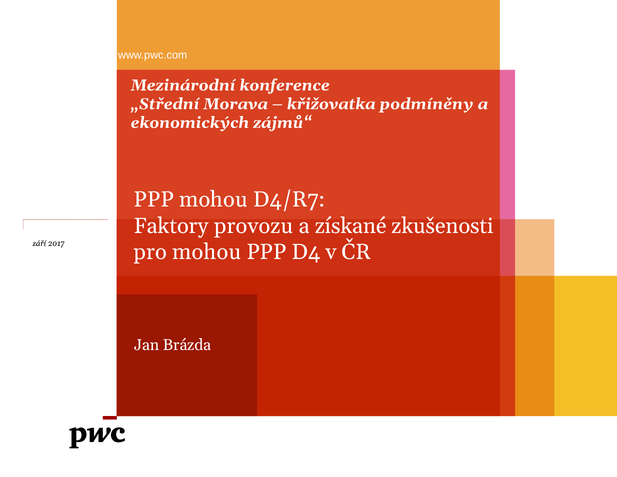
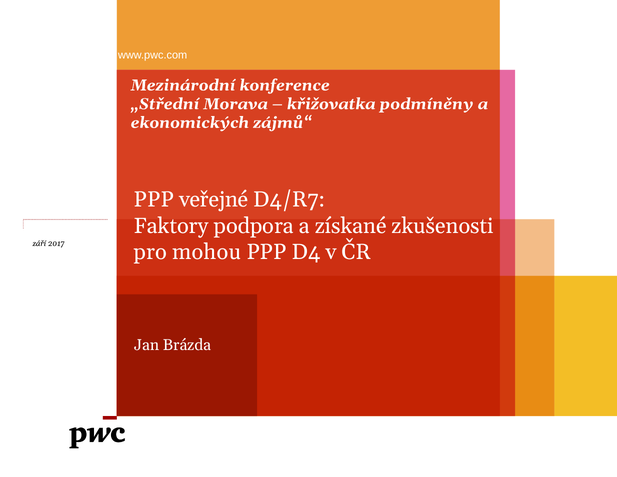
PPP mohou: mohou -> veřejné
provozu: provozu -> podpora
